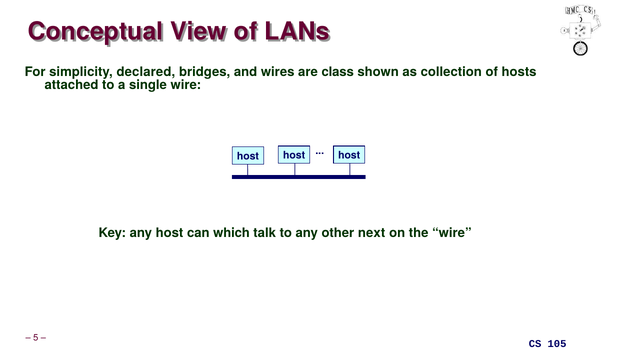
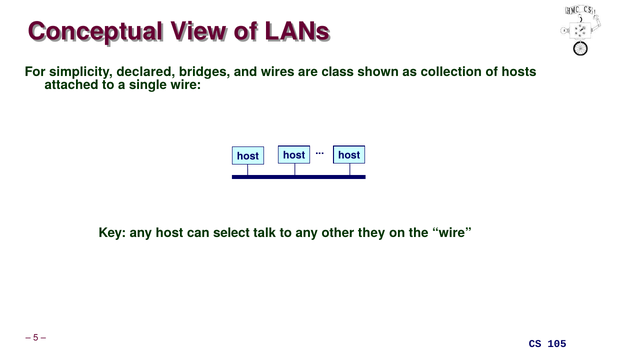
which: which -> select
next: next -> they
